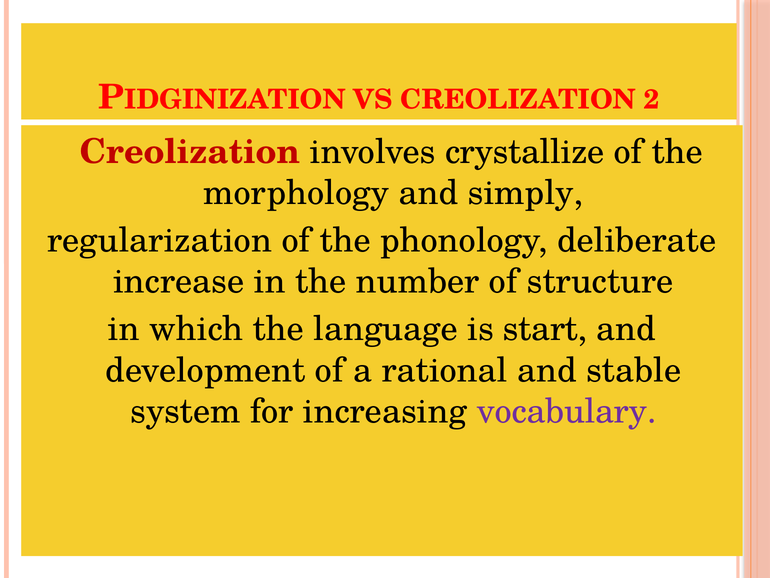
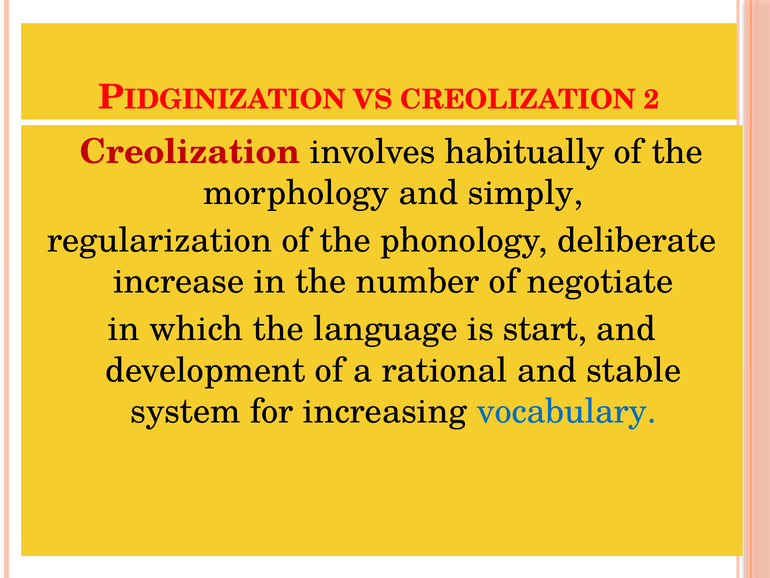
crystallize: crystallize -> habitually
structure: structure -> negotiate
vocabulary colour: purple -> blue
